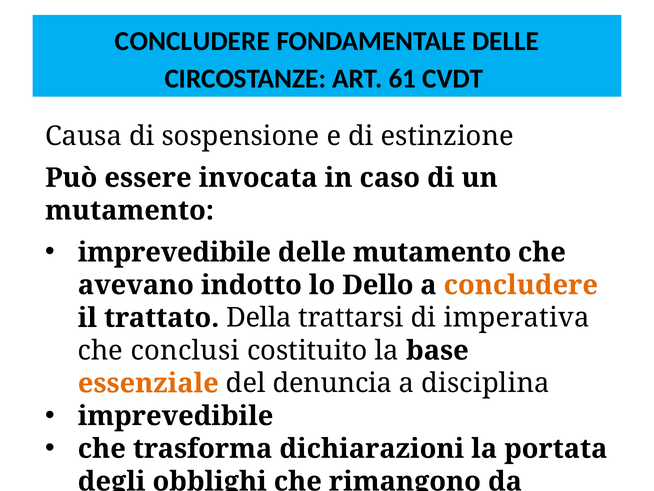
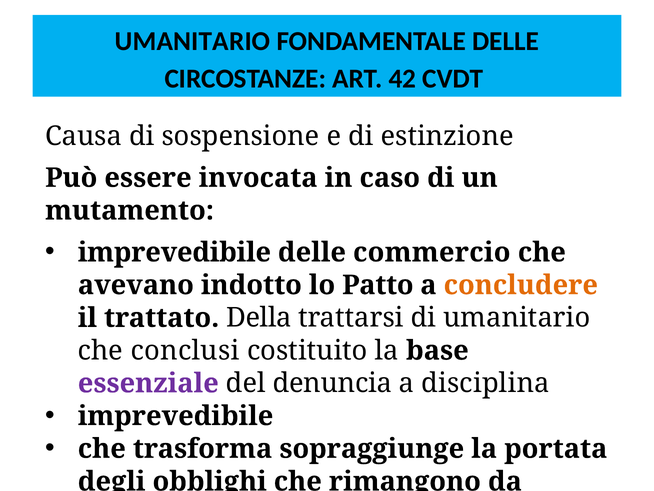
CONCLUDERE at (193, 41): CONCLUDERE -> UMANITARIO
61: 61 -> 42
delle mutamento: mutamento -> commercio
Dello: Dello -> Patto
di imperativa: imperativa -> umanitario
essenziale colour: orange -> purple
dichiarazioni: dichiarazioni -> sopraggiunge
